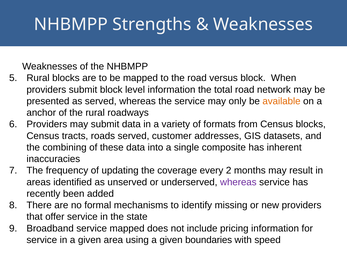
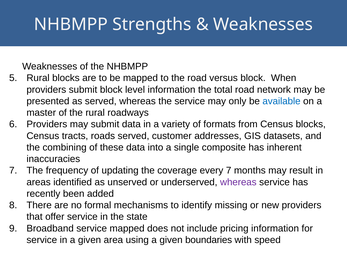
available colour: orange -> blue
anchor: anchor -> master
every 2: 2 -> 7
